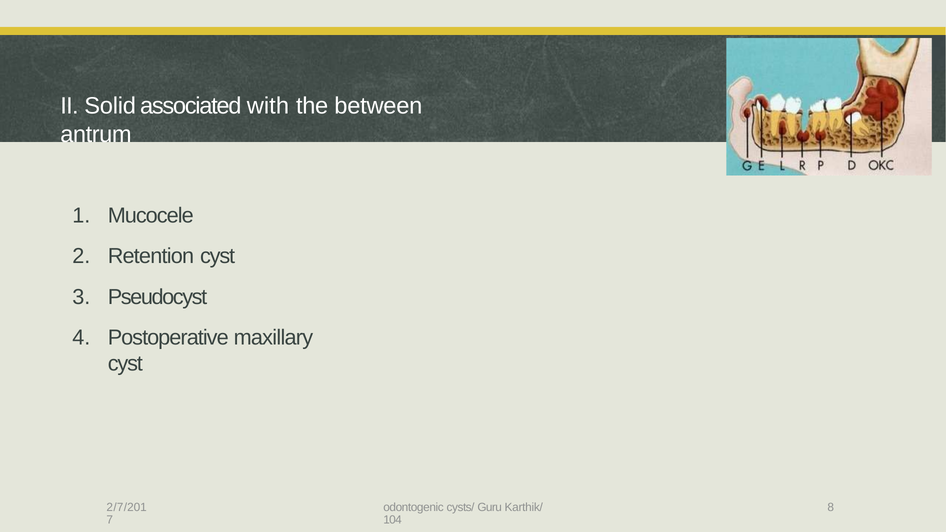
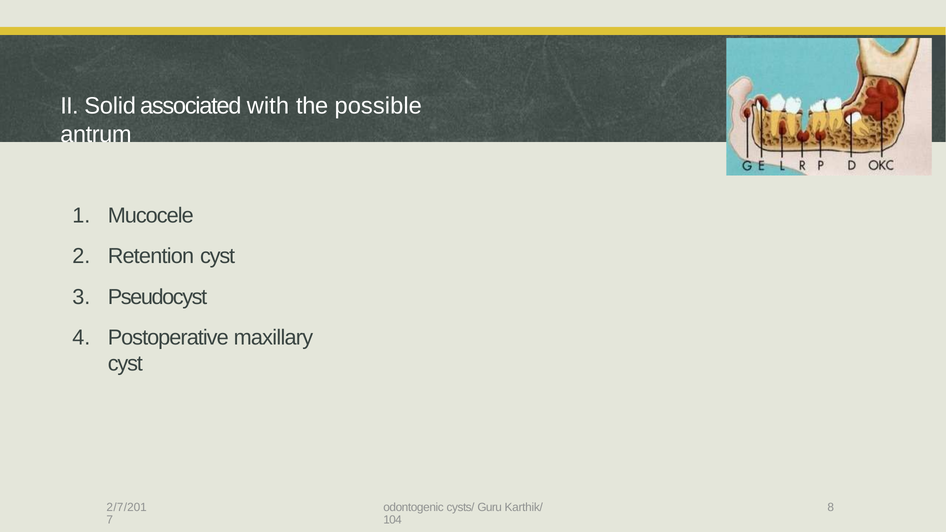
between: between -> possible
